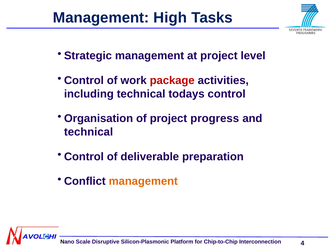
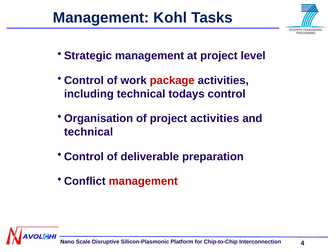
High: High -> Kohl
project progress: progress -> activities
management at (143, 181) colour: orange -> red
